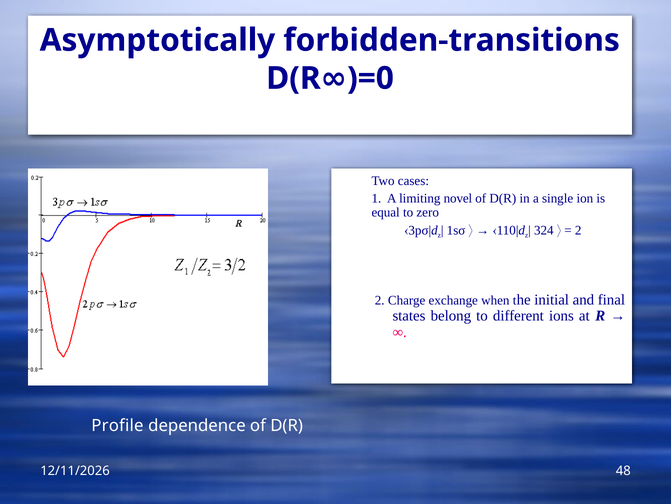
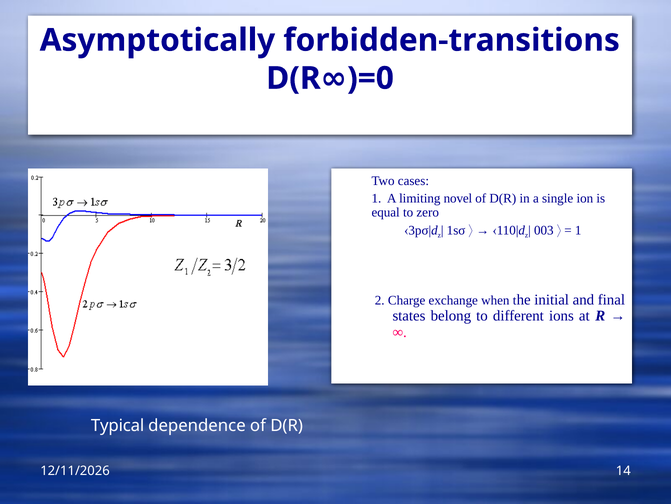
324: 324 -> 003
2 at (578, 230): 2 -> 1
Profile: Profile -> Typical
48: 48 -> 14
